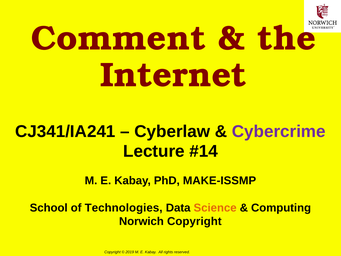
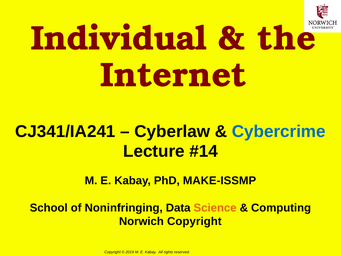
Comment: Comment -> Individual
Cybercrime colour: purple -> blue
Technologies: Technologies -> Noninfringing
